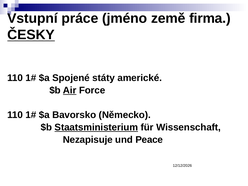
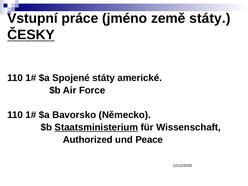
země firma: firma -> státy
Air underline: present -> none
Nezapisuje: Nezapisuje -> Authorized
